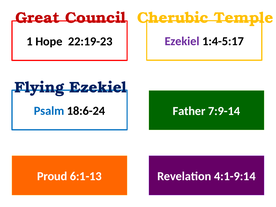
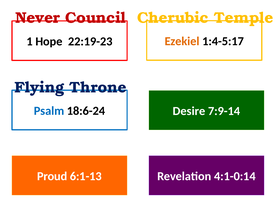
Great: Great -> Never
Ezekiel at (182, 41) colour: purple -> orange
Flying Ezekiel: Ezekiel -> Throne
Father: Father -> Desire
4:1-9:14: 4:1-9:14 -> 4:1-0:14
